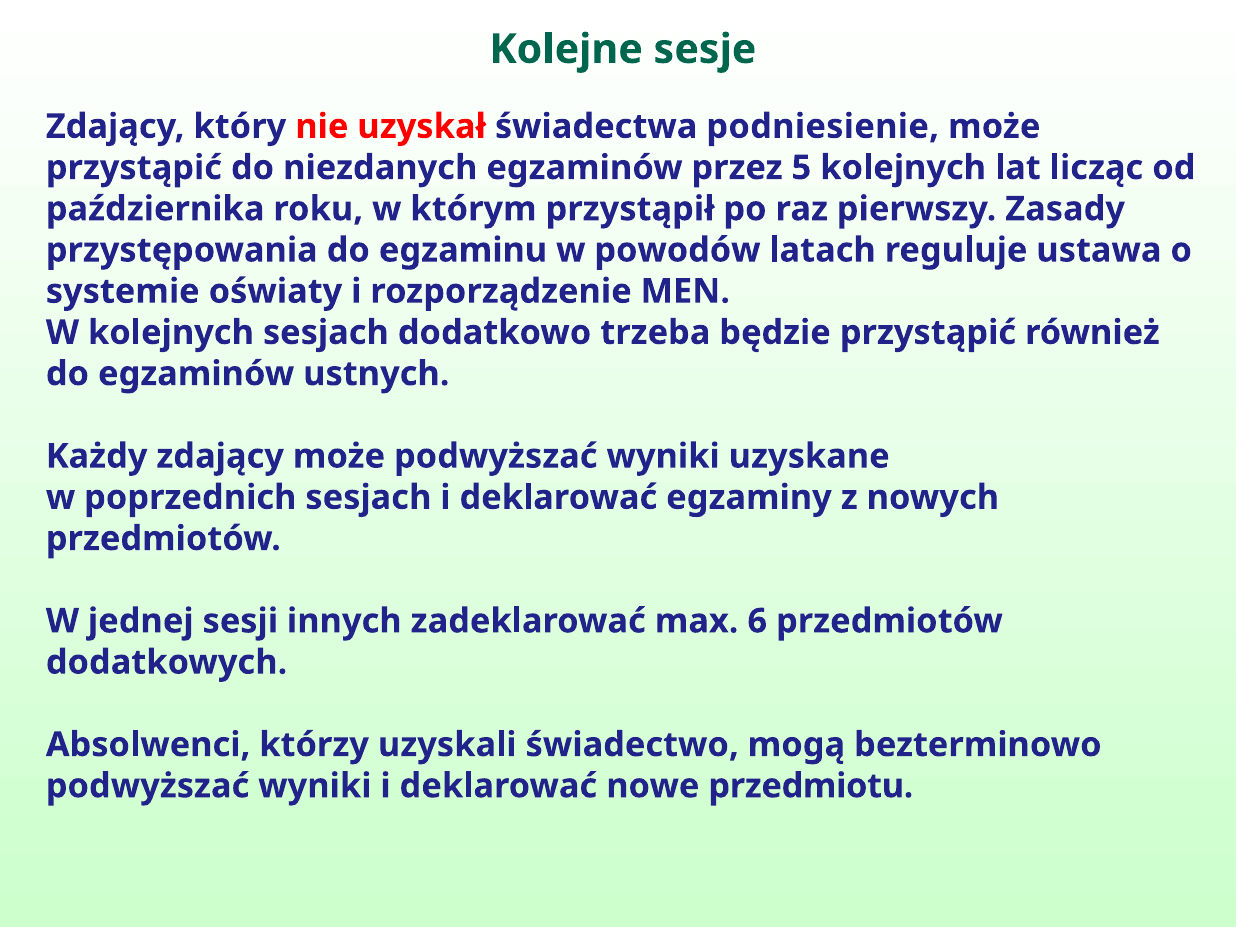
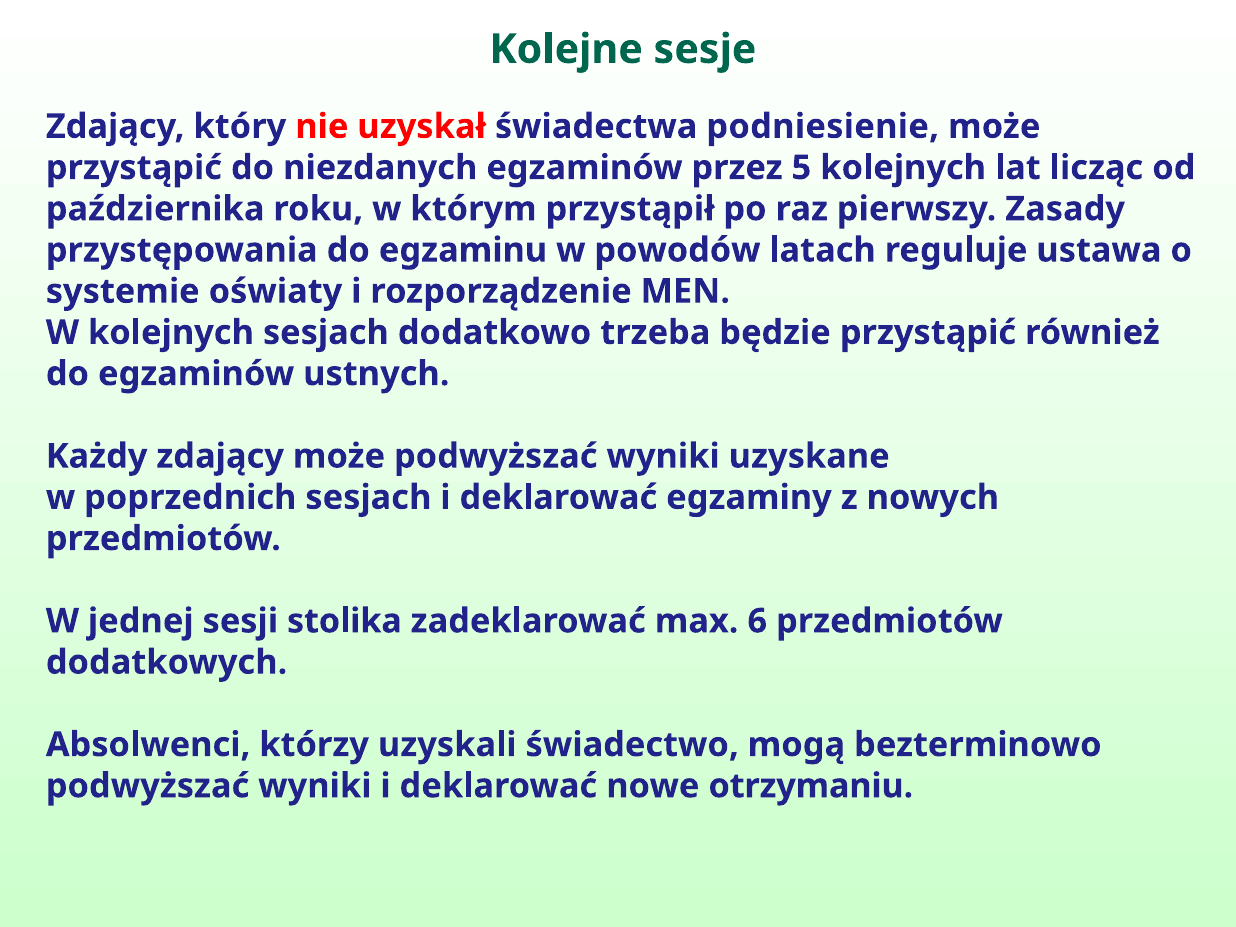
innych: innych -> stolika
przedmiotu: przedmiotu -> otrzymaniu
